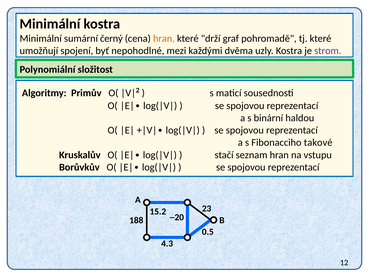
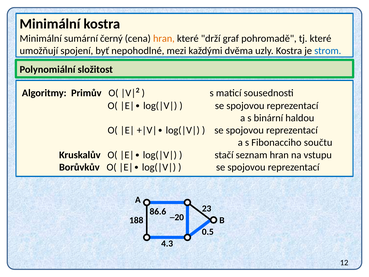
strom colour: purple -> blue
takové: takové -> součtu
15.2: 15.2 -> 86.6
